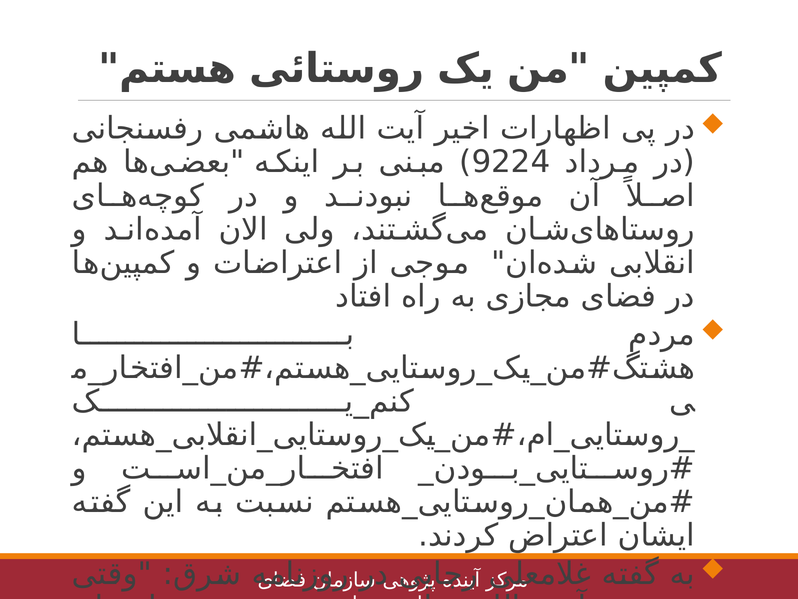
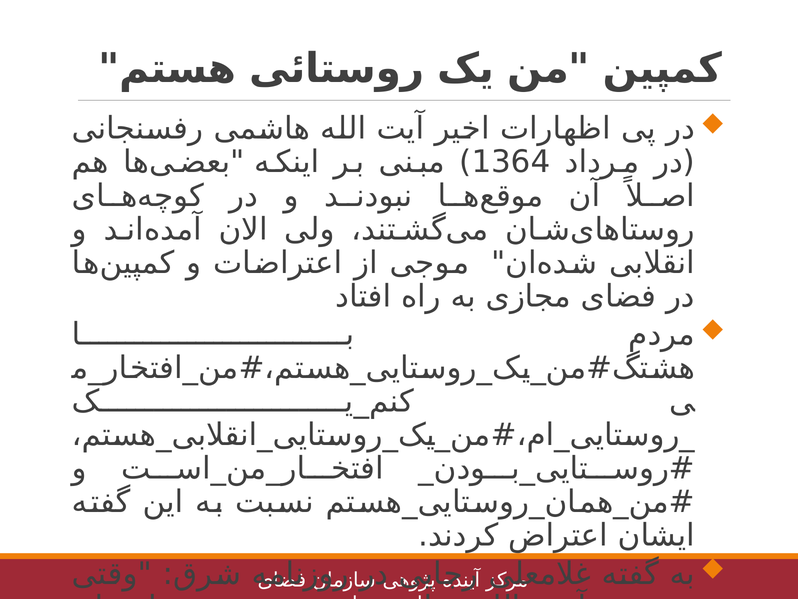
9224: 9224 -> 1364
